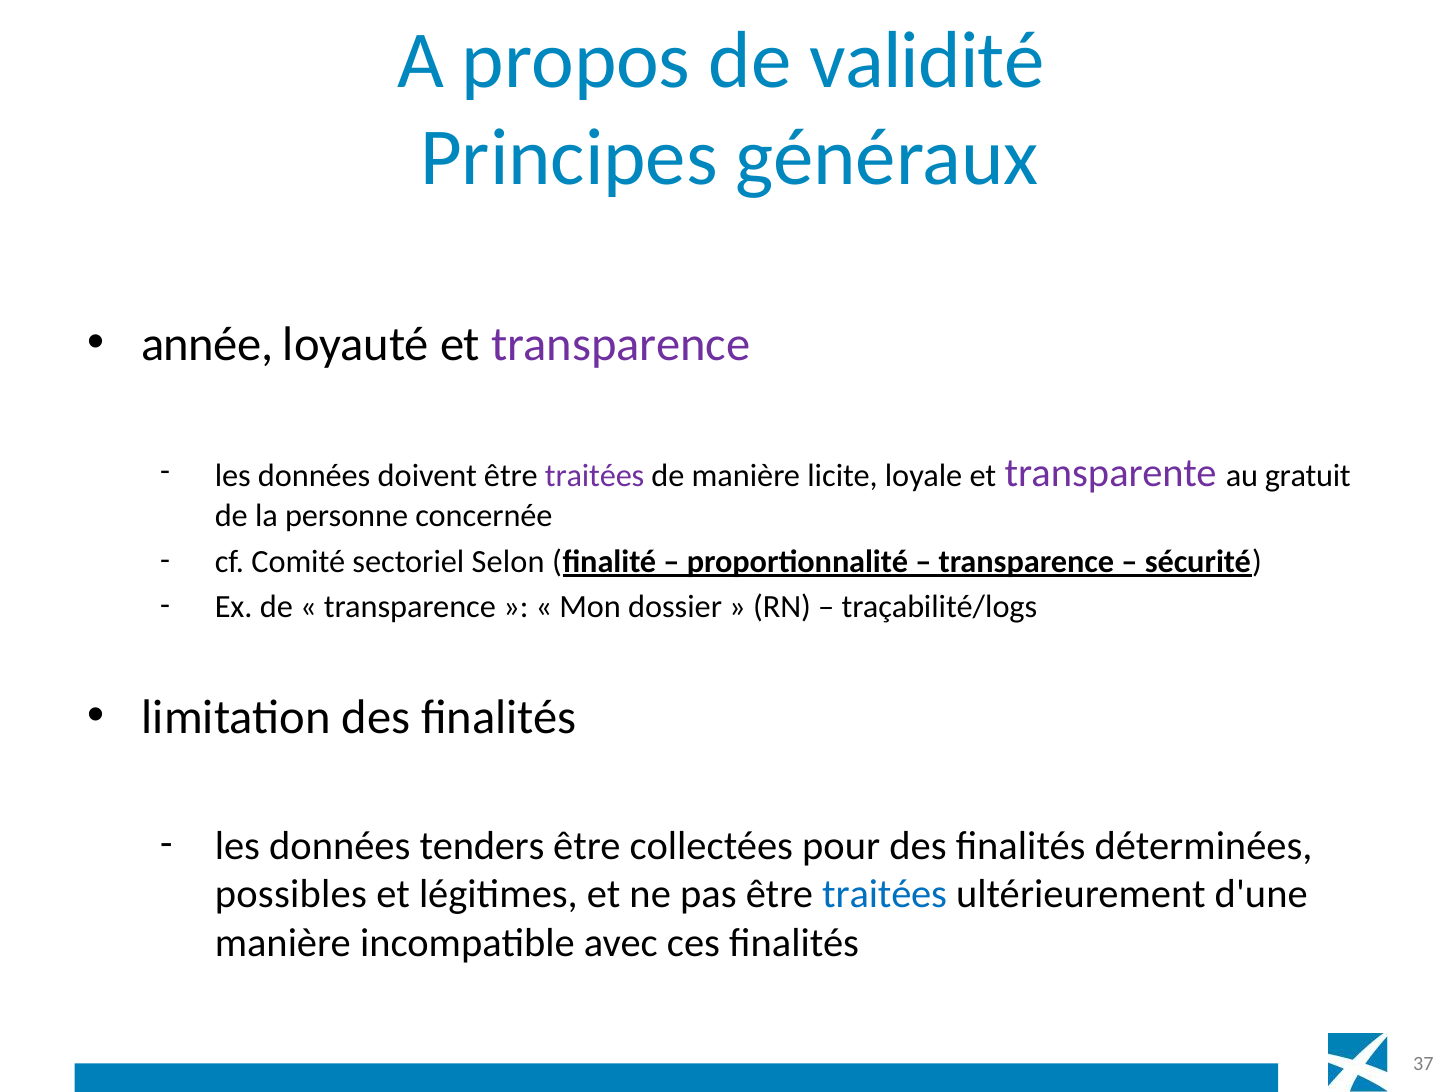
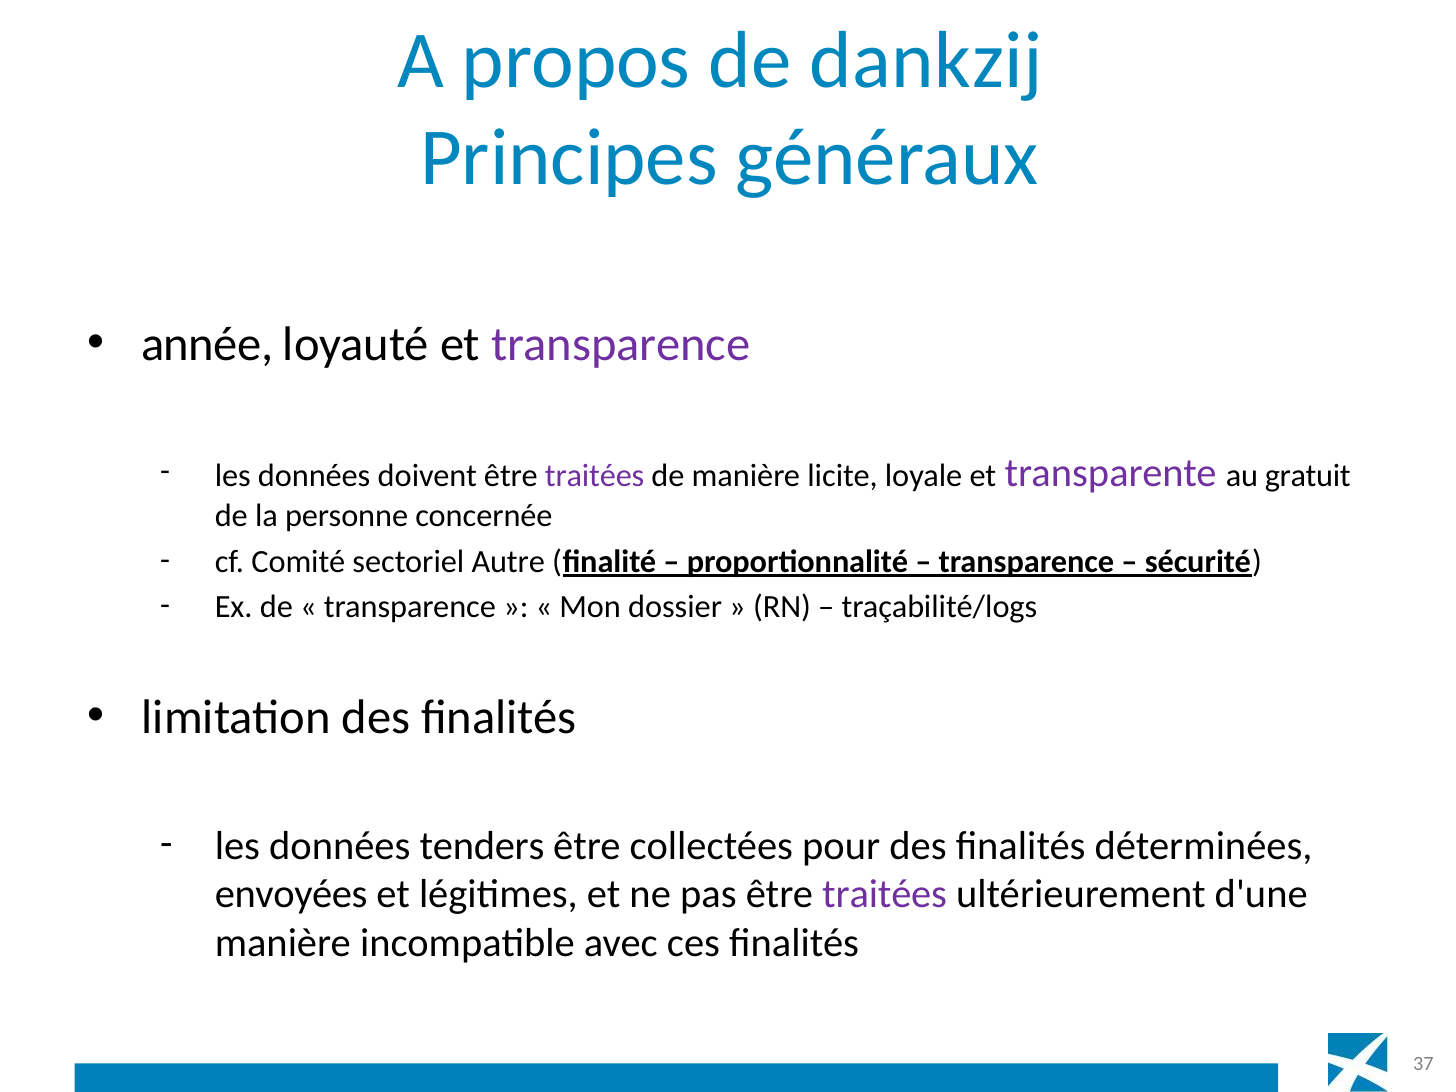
validité: validité -> dankzij
Selon: Selon -> Autre
possibles: possibles -> envoyées
traitées at (885, 895) colour: blue -> purple
